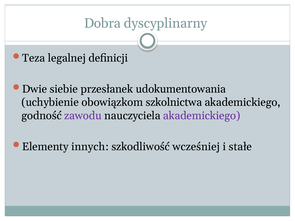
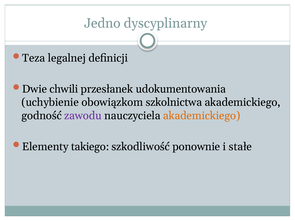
Dobra: Dobra -> Jedno
siebie: siebie -> chwili
akademickiego at (202, 116) colour: purple -> orange
innych: innych -> takiego
wcześniej: wcześniej -> ponownie
